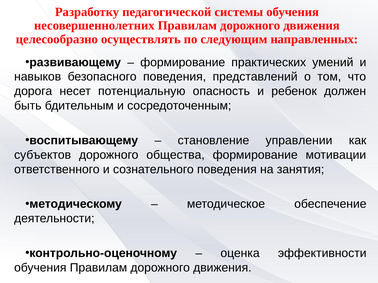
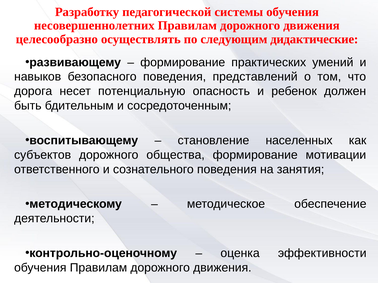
направленных: направленных -> дидактические
управлении: управлении -> населенных
